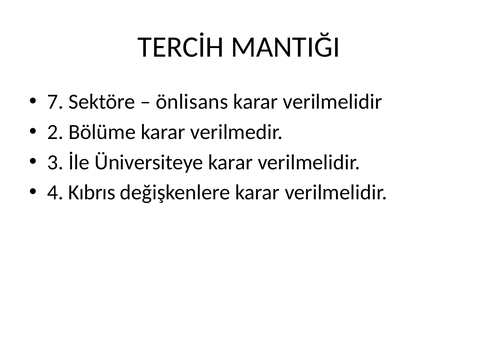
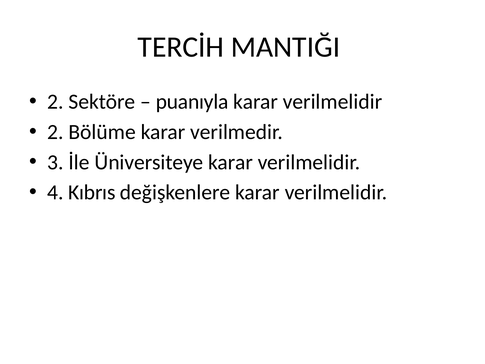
7 at (55, 102): 7 -> 2
önlisans: önlisans -> puanıyla
